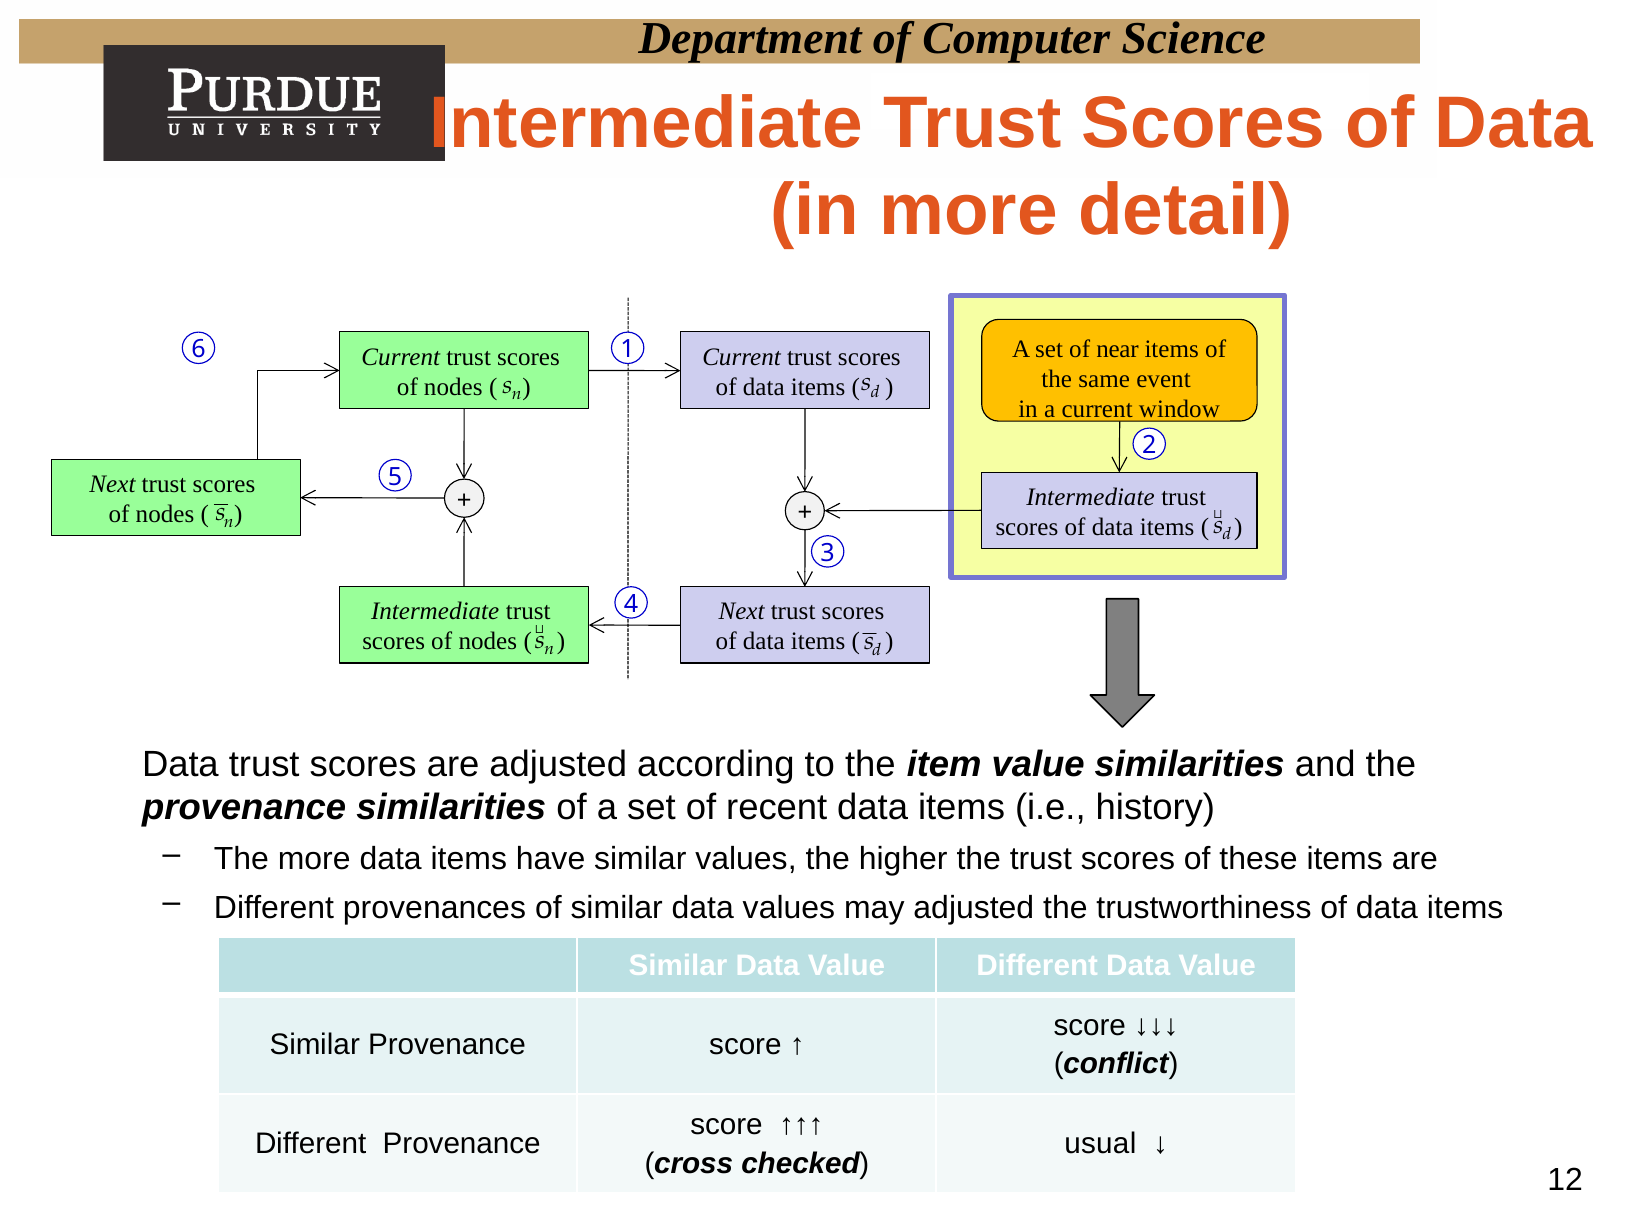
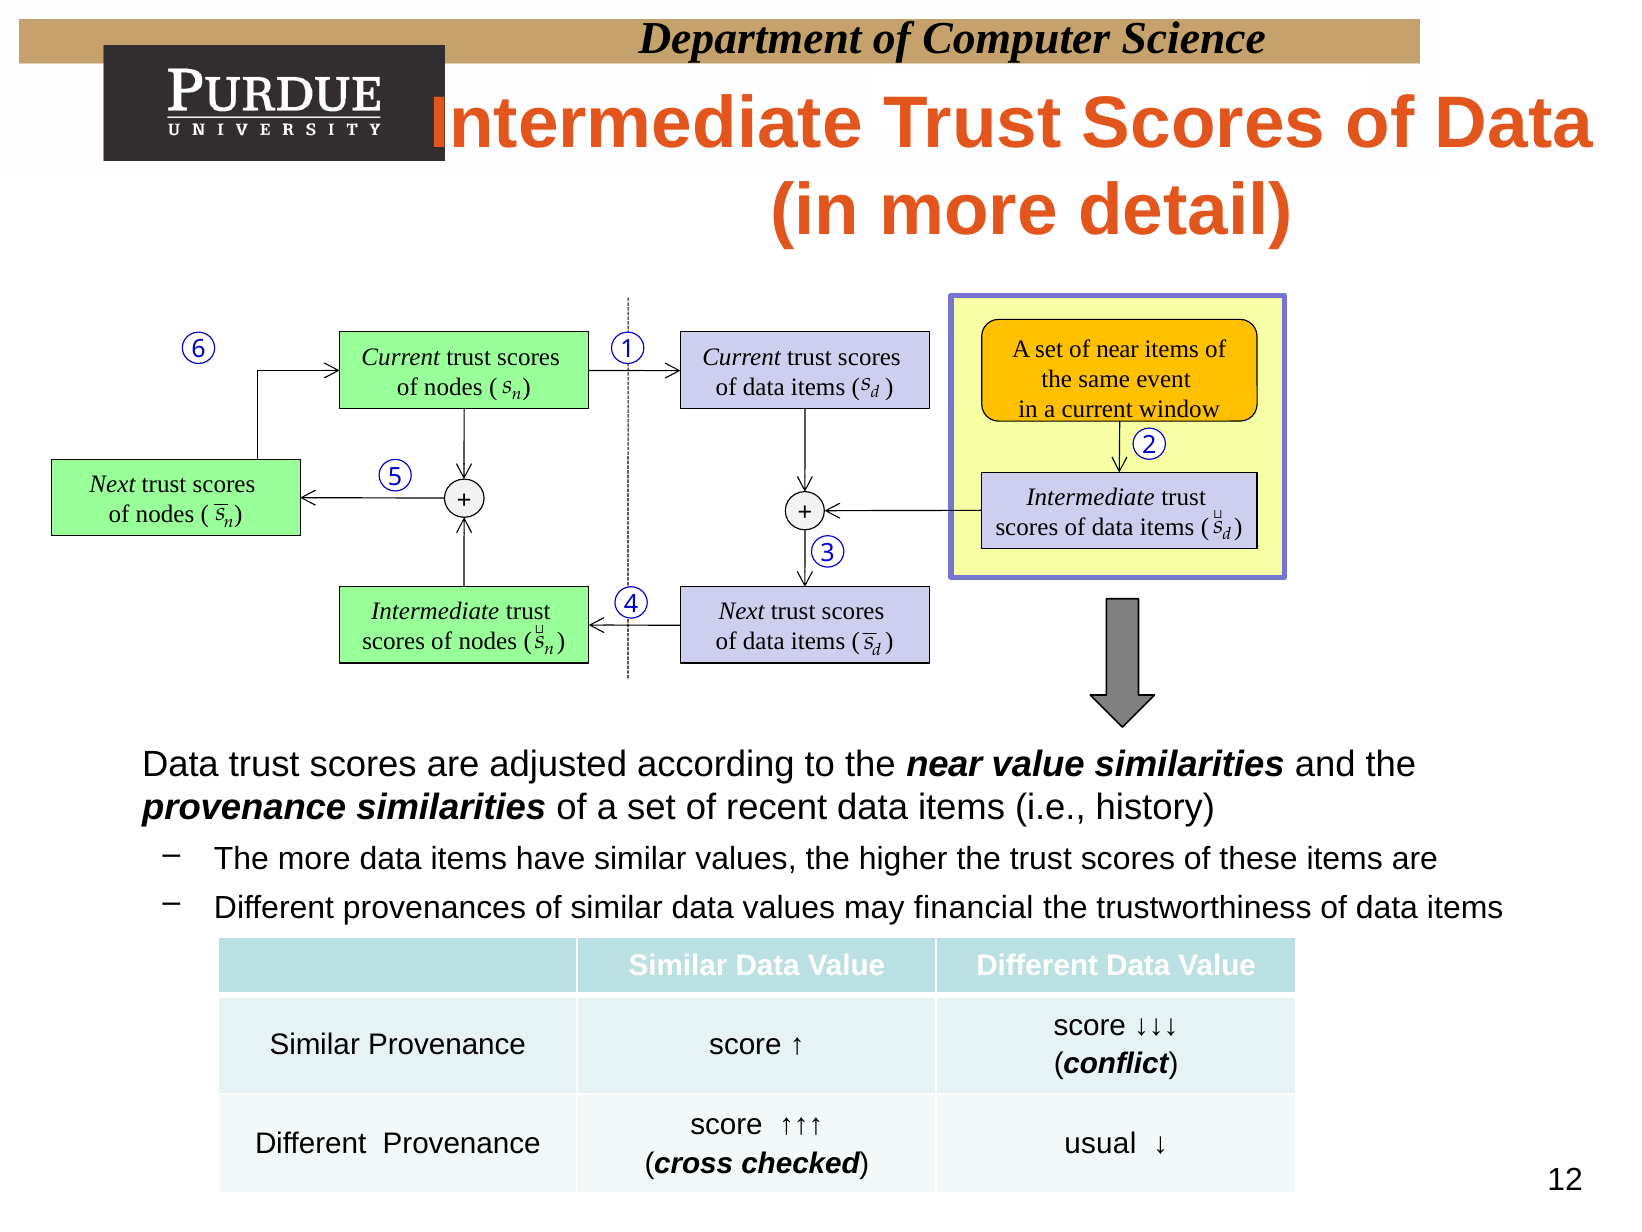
the item: item -> near
may adjusted: adjusted -> financial
